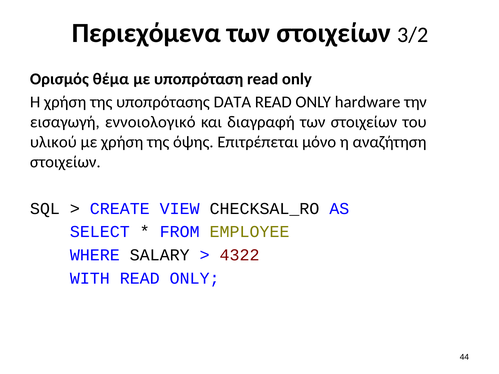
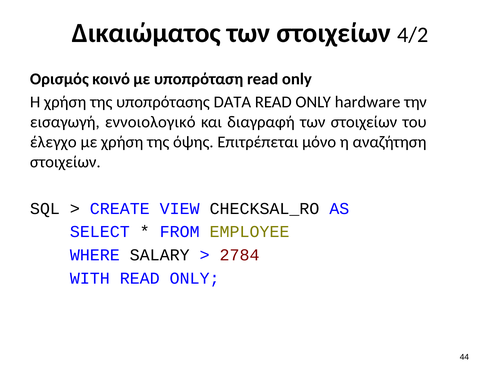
Περιεχόμενα: Περιεχόμενα -> Δικαιώματος
3/2: 3/2 -> 4/2
θέμα: θέμα -> κοινό
υλικού: υλικού -> έλεγχο
4322: 4322 -> 2784
